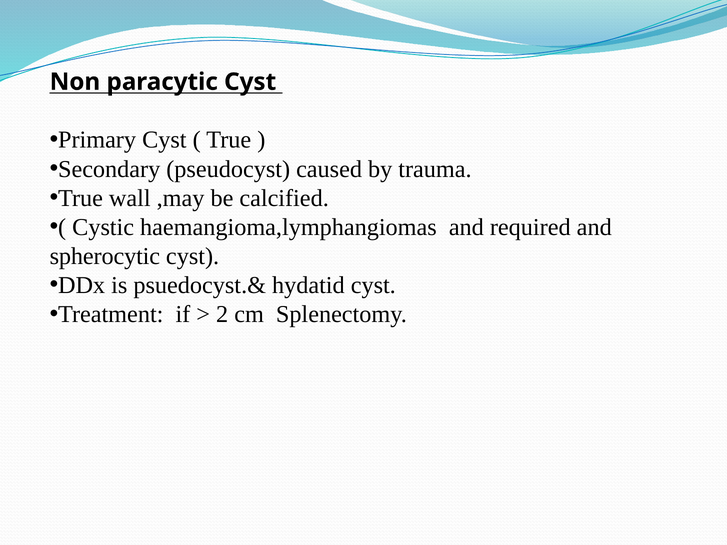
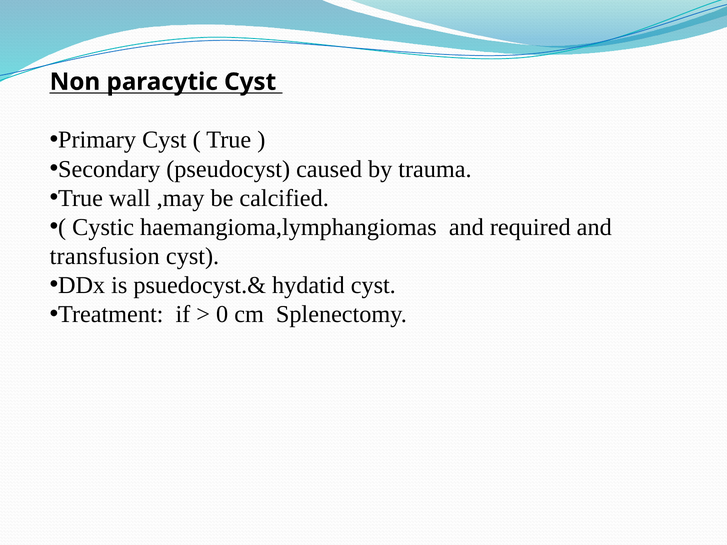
spherocytic: spherocytic -> transfusion
2: 2 -> 0
